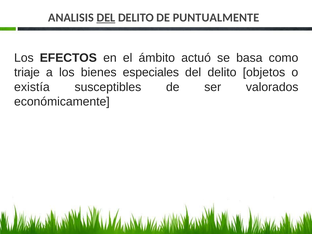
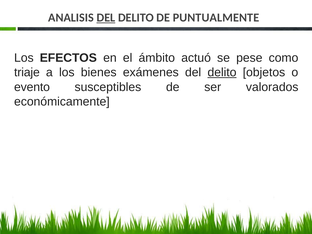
basa: basa -> pese
especiales: especiales -> exámenes
delito at (222, 72) underline: none -> present
existía: existía -> evento
